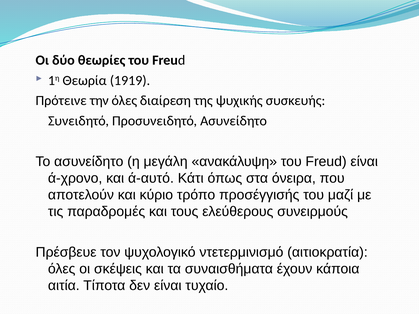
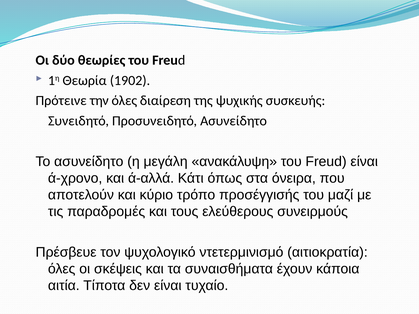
1919: 1919 -> 1902
ά-αυτό: ά-αυτό -> ά-αλλά
